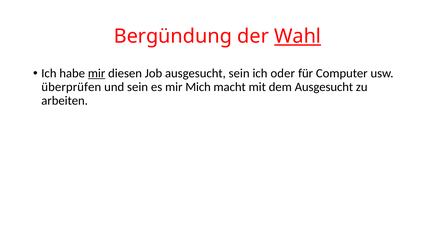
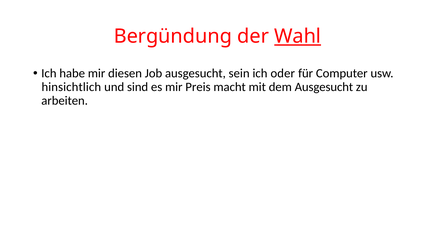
mir at (97, 74) underline: present -> none
überprüfen: überprüfen -> hinsichtlich
und sein: sein -> sind
Mich: Mich -> Preis
